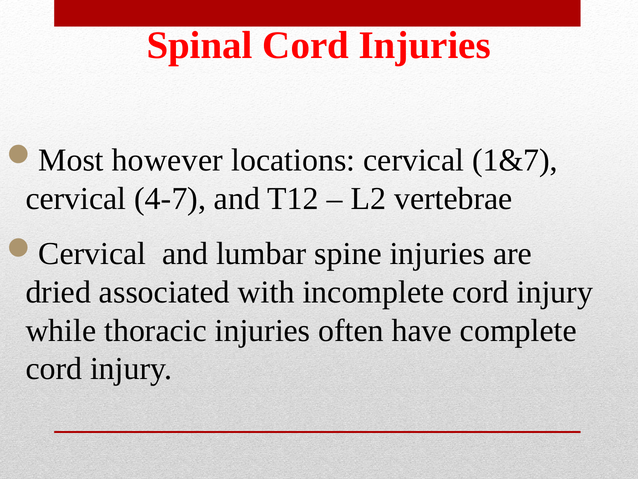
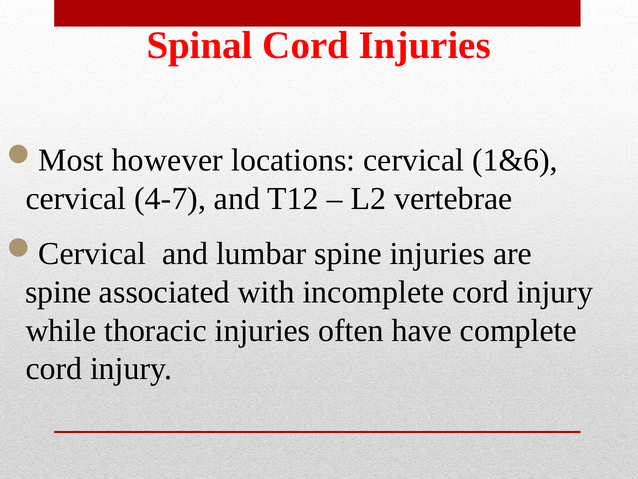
1&7: 1&7 -> 1&6
dried at (58, 292): dried -> spine
